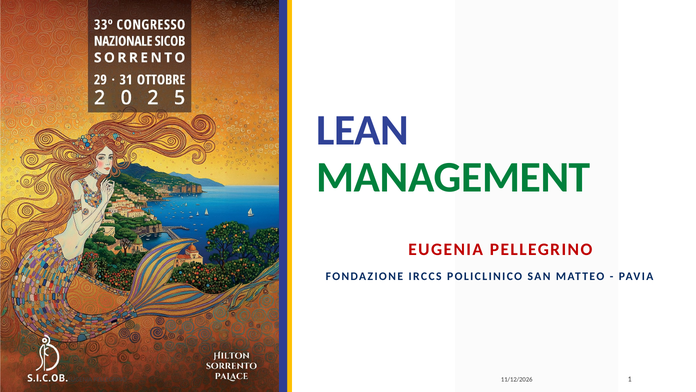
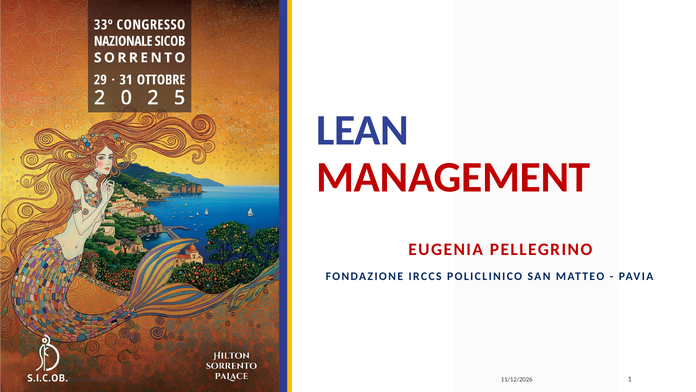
MANAGEMENT colour: green -> red
